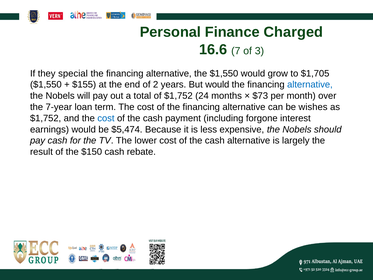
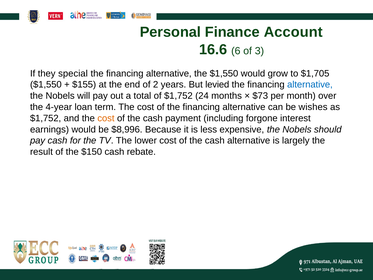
Charged: Charged -> Account
7: 7 -> 6
But would: would -> levied
7-year: 7-year -> 4-year
cost at (106, 118) colour: blue -> orange
$5,474: $5,474 -> $8,996
